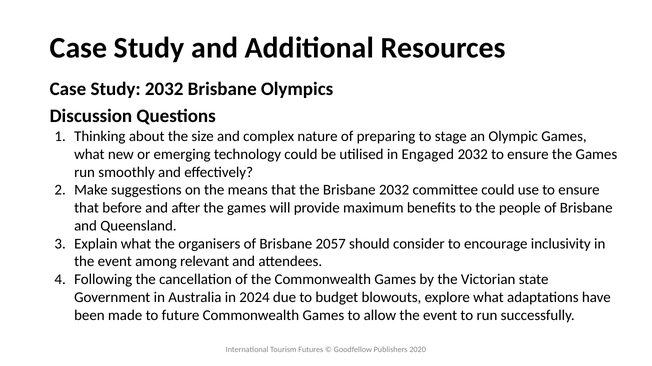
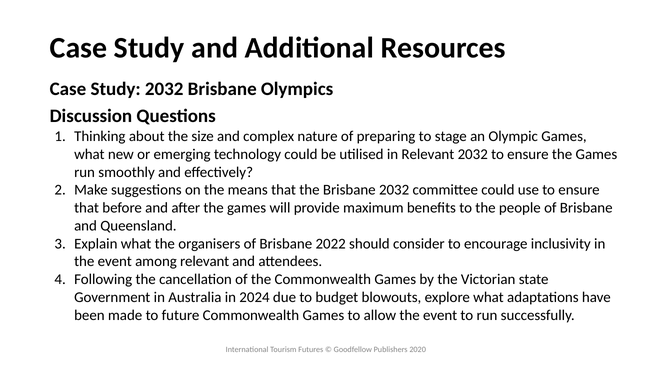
in Engaged: Engaged -> Relevant
2057: 2057 -> 2022
